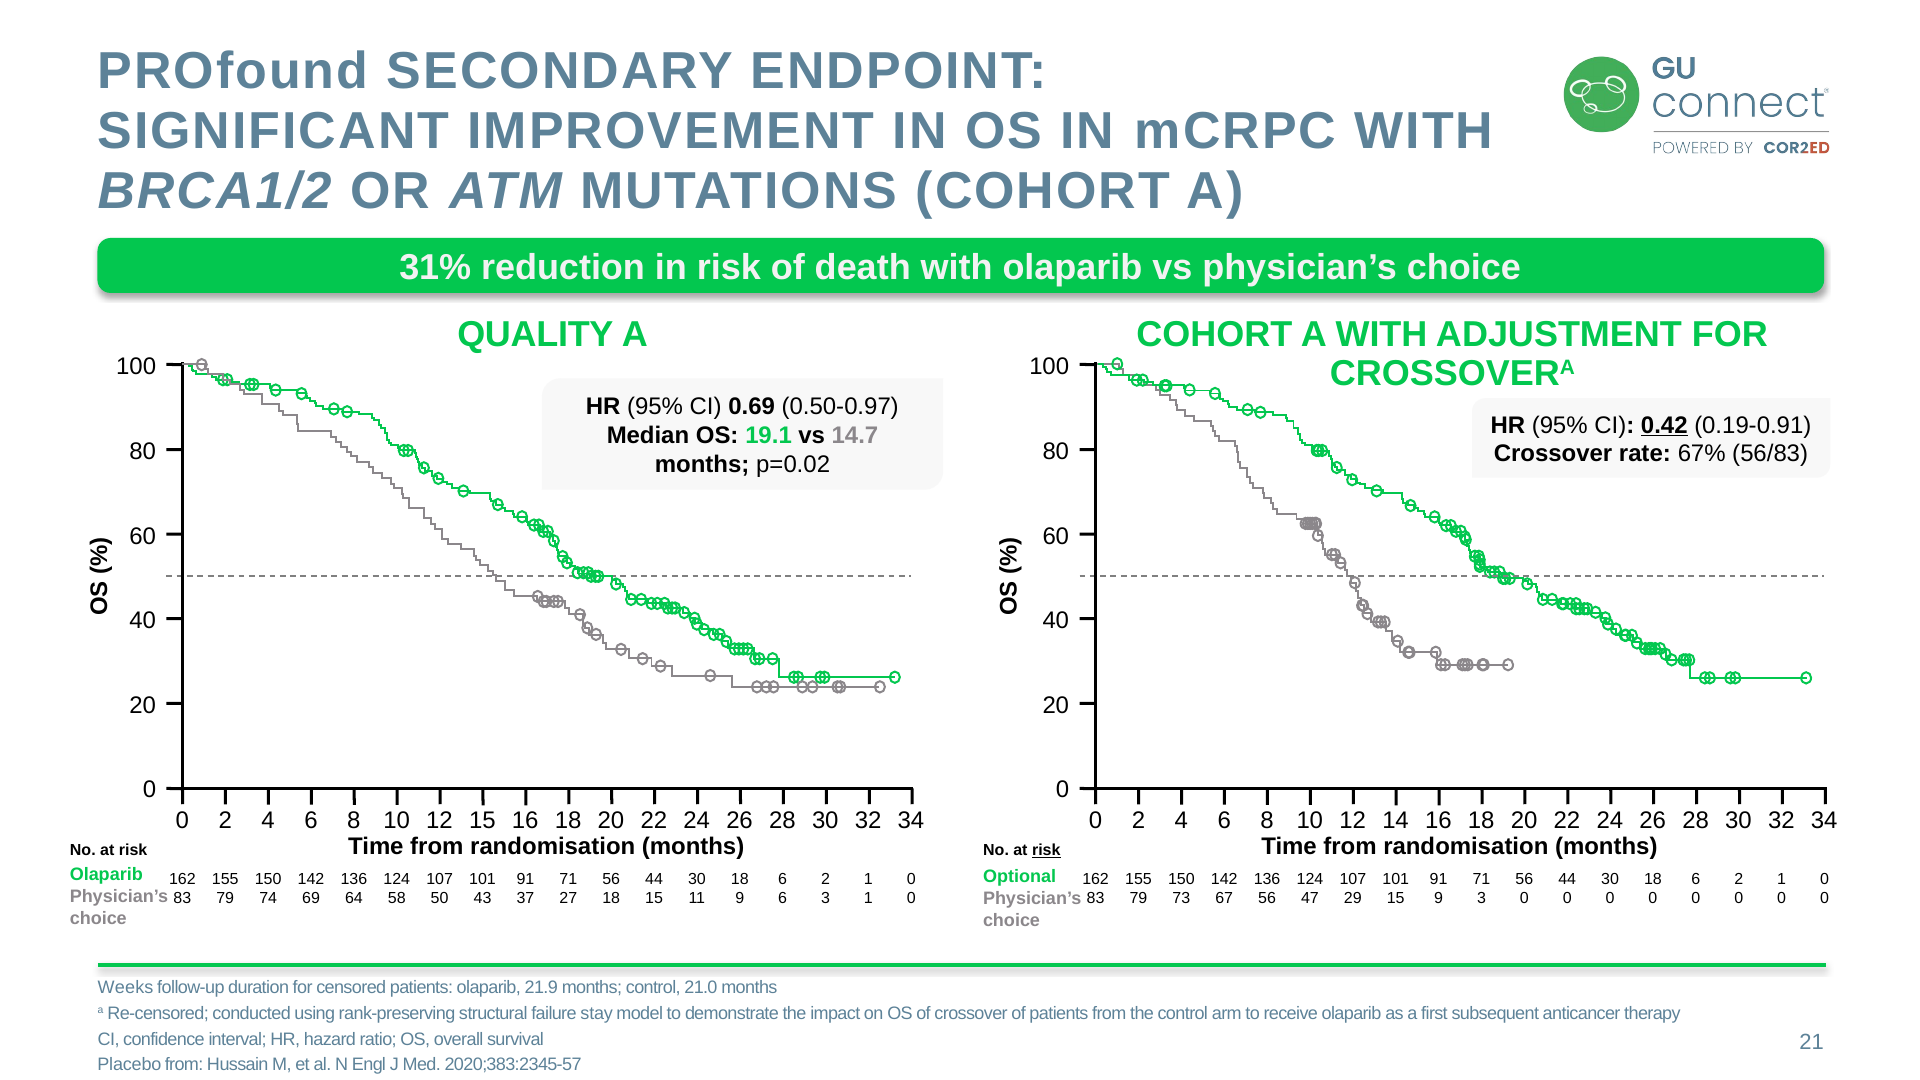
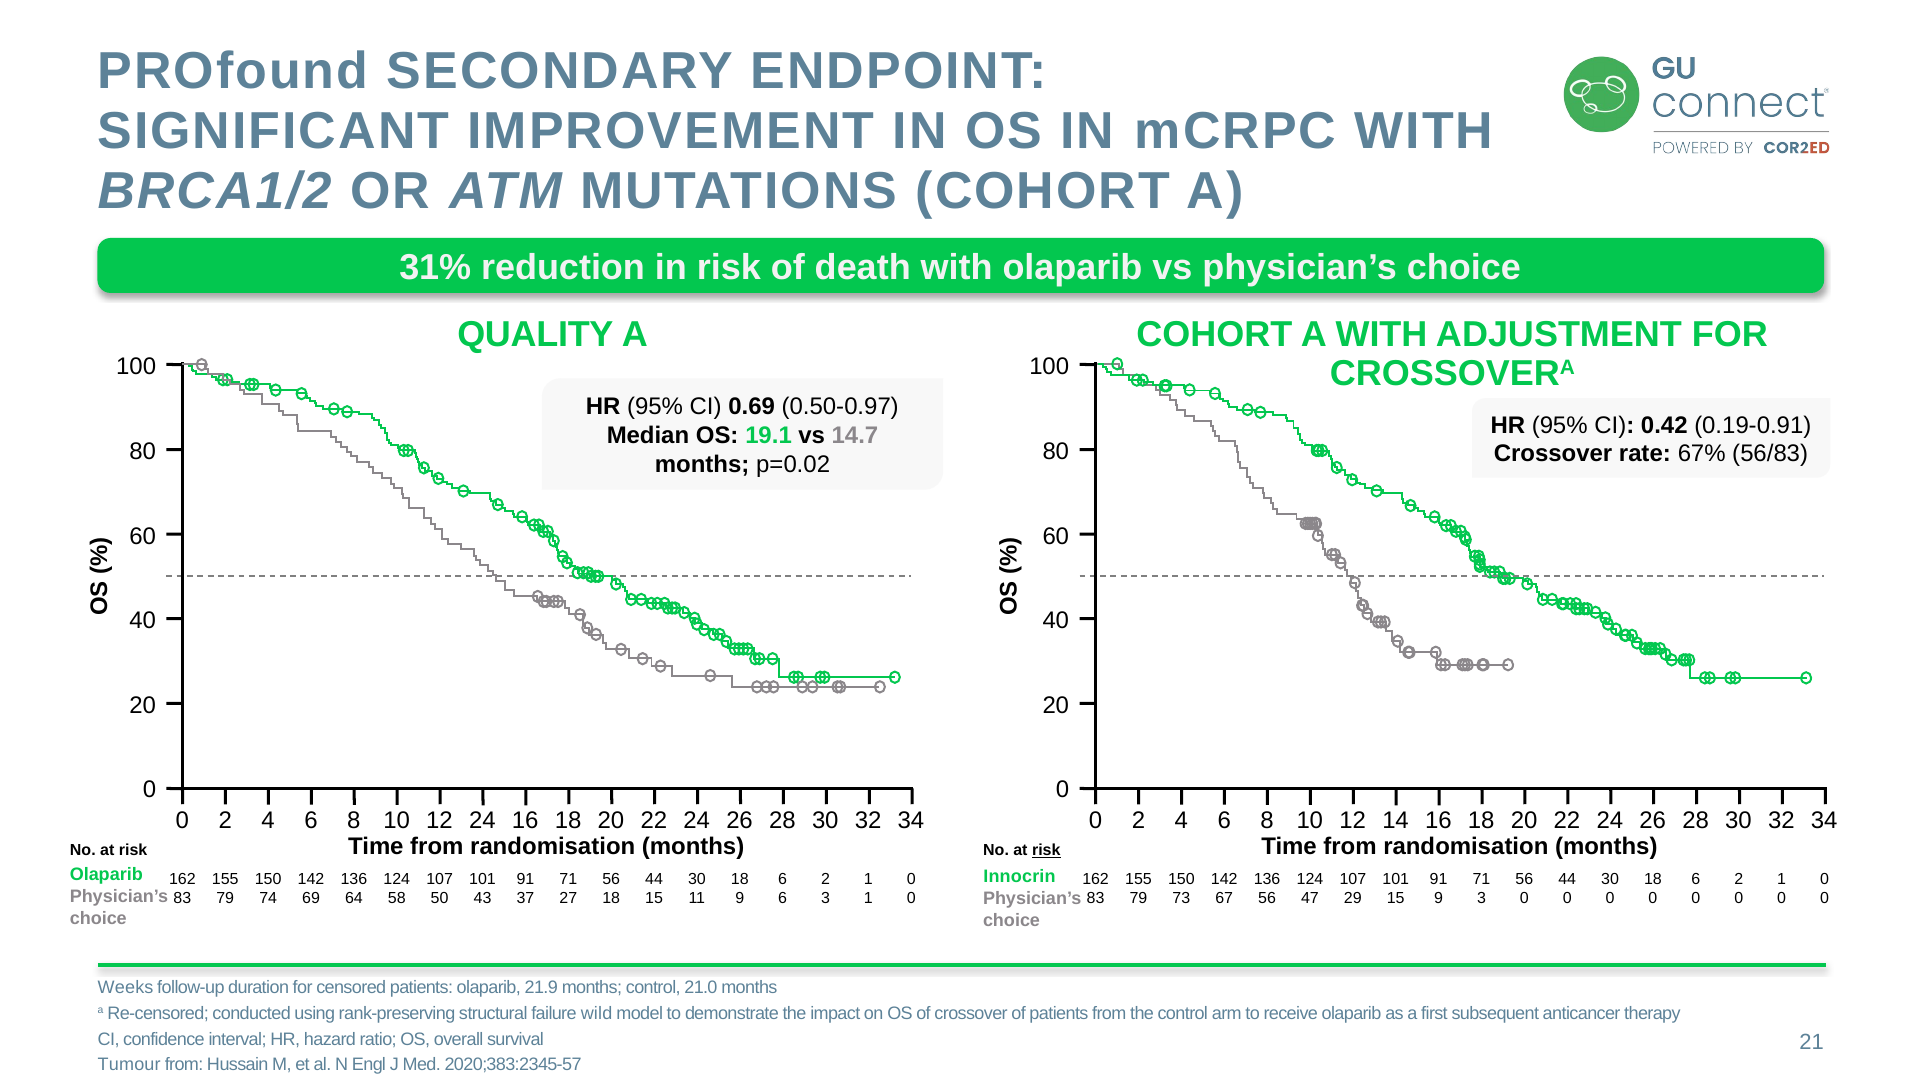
0.42 underline: present -> none
12 15: 15 -> 24
Optional: Optional -> Innocrin
stay: stay -> wild
Placebo: Placebo -> Tumour
